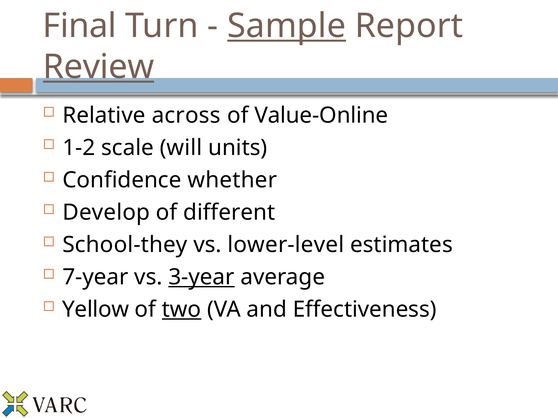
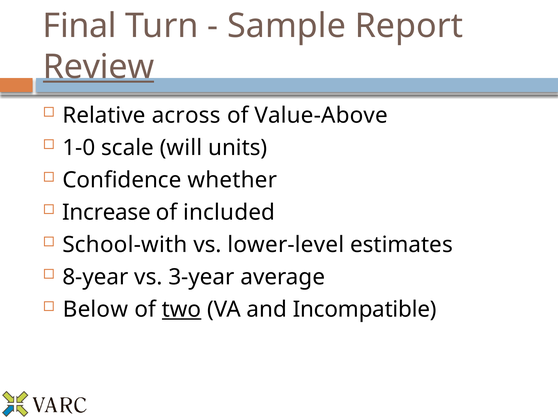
Sample underline: present -> none
Value-Online: Value-Online -> Value-Above
1-2: 1-2 -> 1-0
Develop: Develop -> Increase
different: different -> included
School-they: School-they -> School-with
7-year: 7-year -> 8-year
3-year underline: present -> none
Yellow: Yellow -> Below
Effectiveness: Effectiveness -> Incompatible
